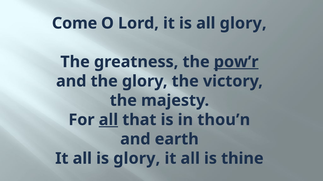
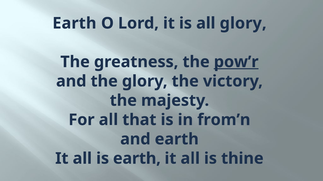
Come at (75, 23): Come -> Earth
all at (108, 120) underline: present -> none
thou’n: thou’n -> from’n
is glory: glory -> earth
